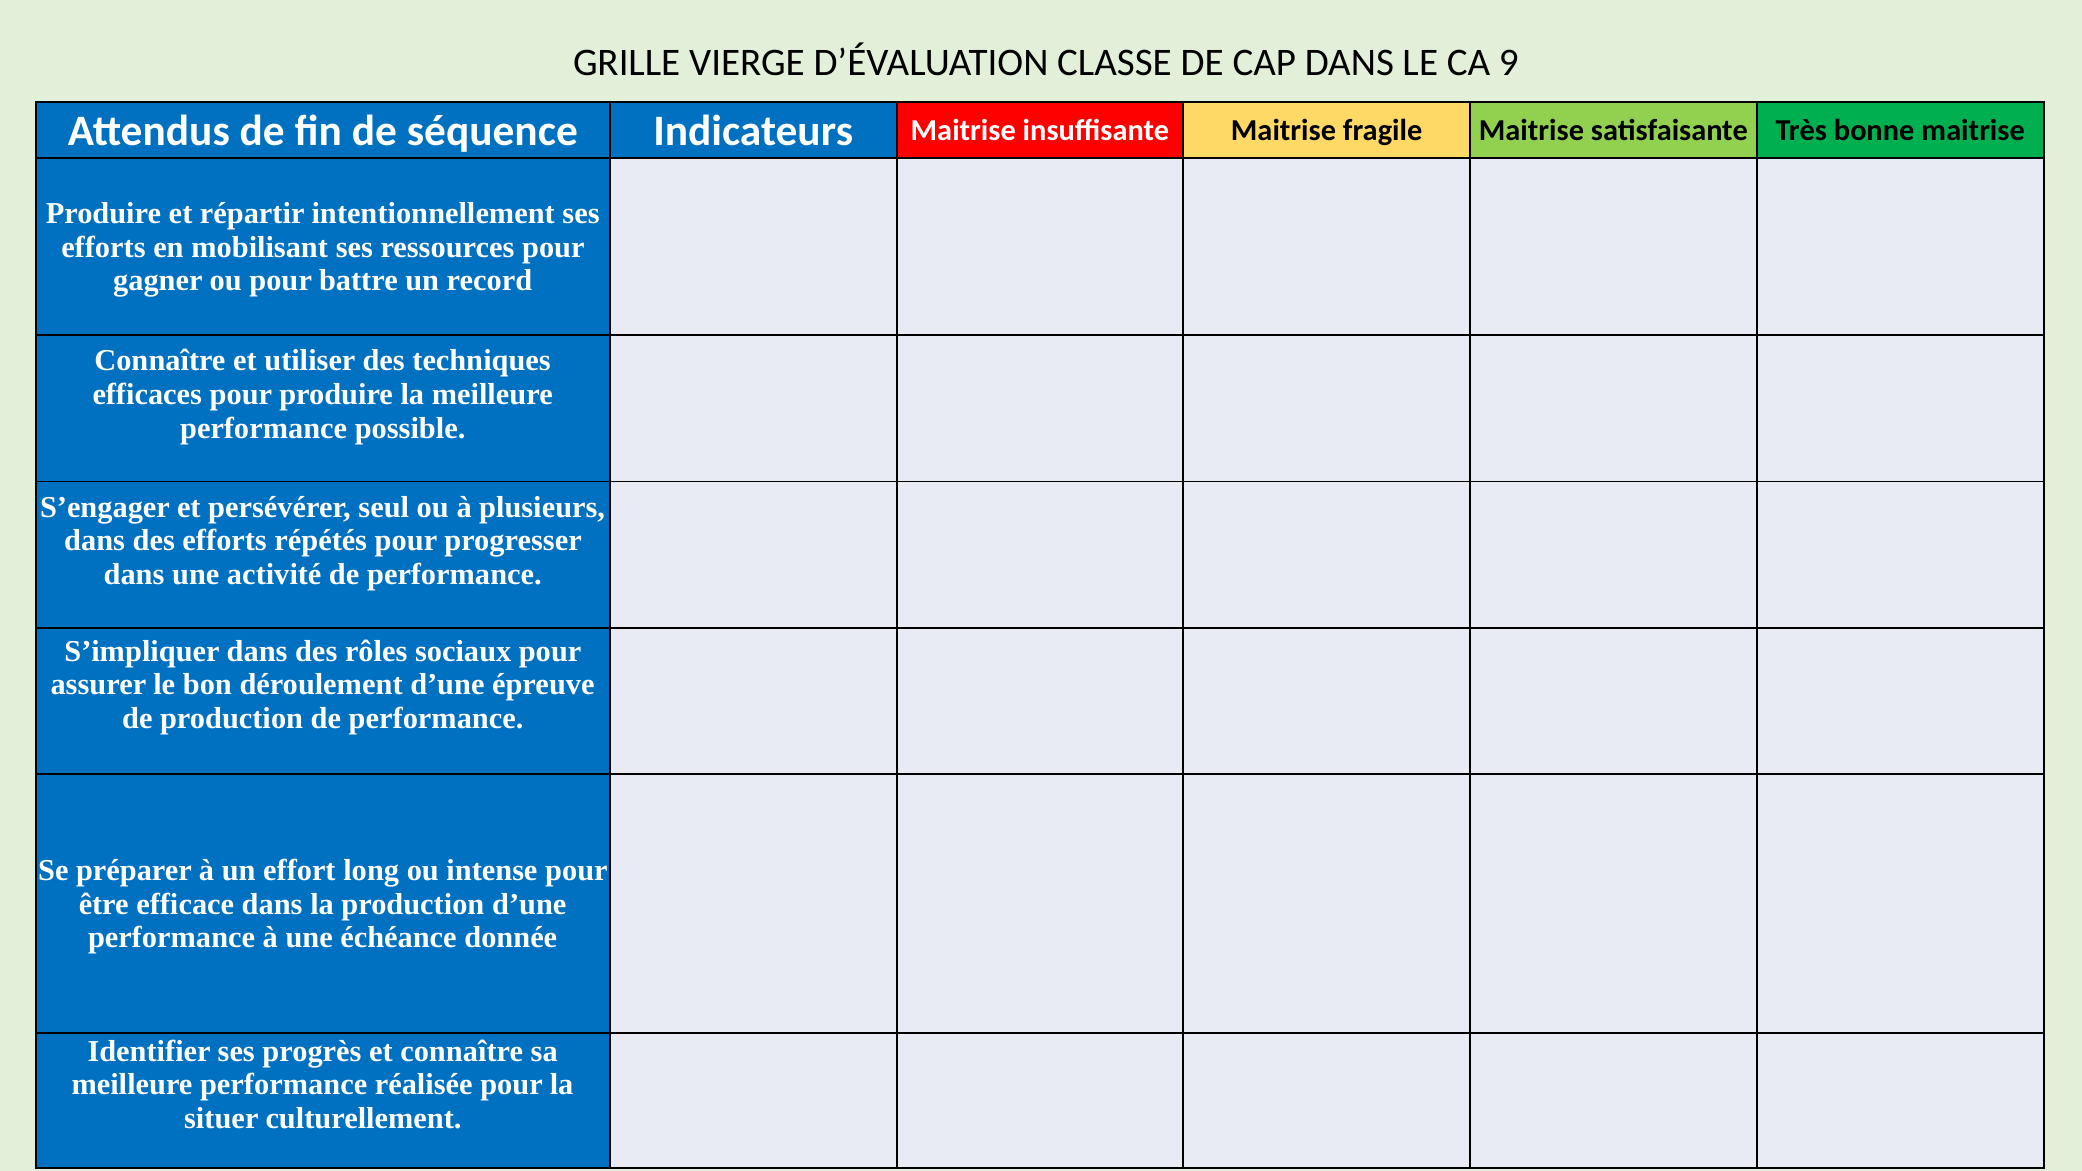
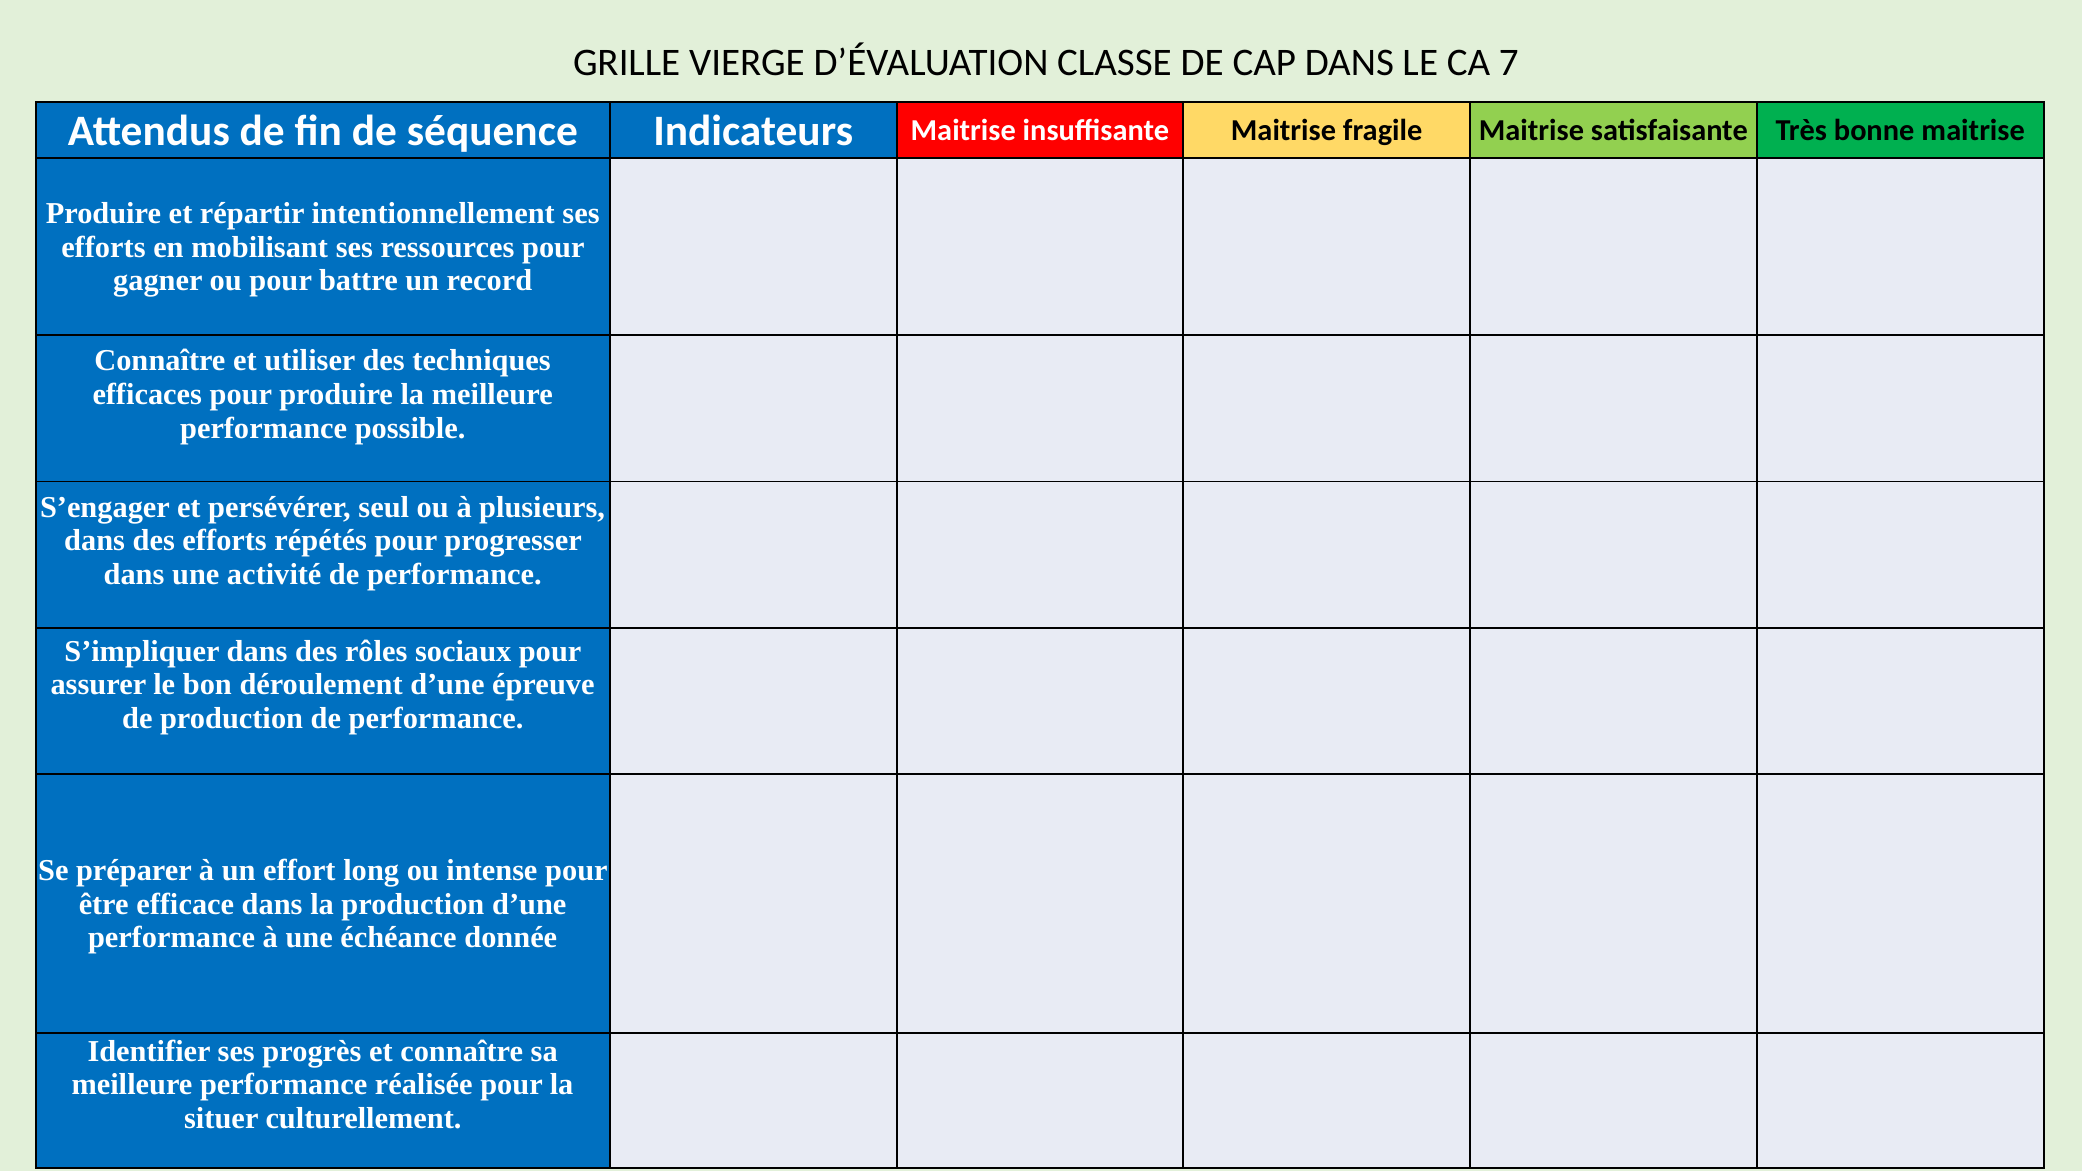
9: 9 -> 7
